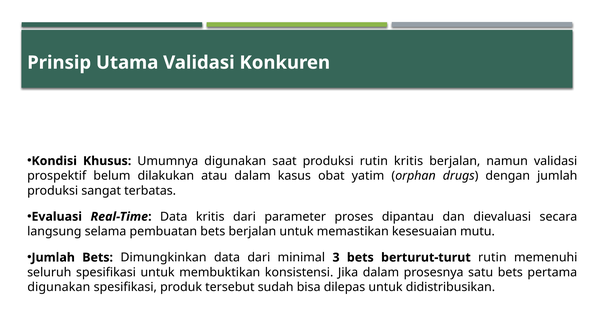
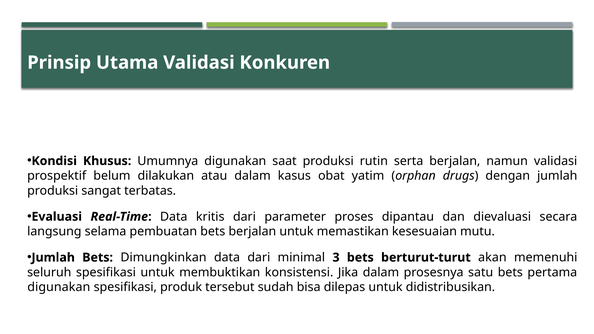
rutin kritis: kritis -> serta
berturut-turut rutin: rutin -> akan
